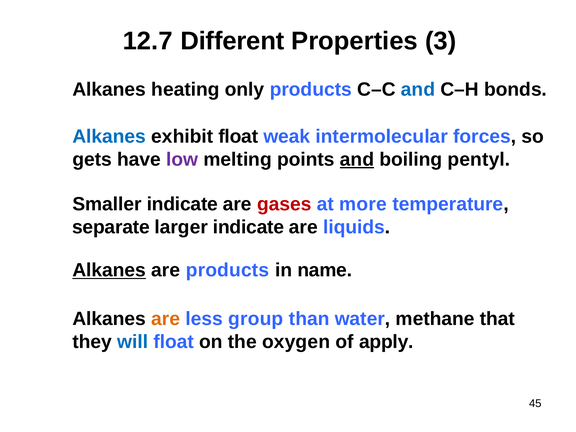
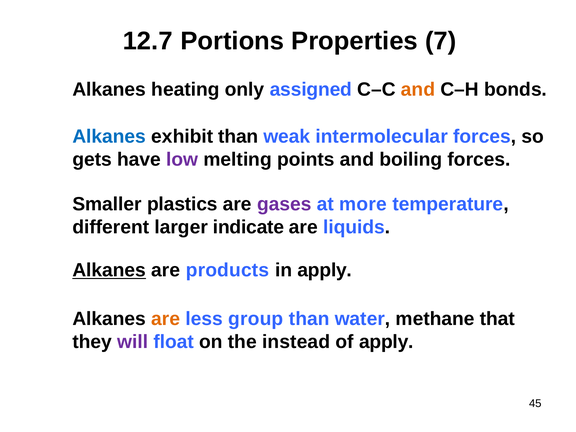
Different: Different -> Portions
3: 3 -> 7
only products: products -> assigned
and at (418, 89) colour: blue -> orange
exhibit float: float -> than
and at (357, 159) underline: present -> none
boiling pentyl: pentyl -> forces
Smaller indicate: indicate -> plastics
gases colour: red -> purple
separate: separate -> different
in name: name -> apply
will colour: blue -> purple
oxygen: oxygen -> instead
